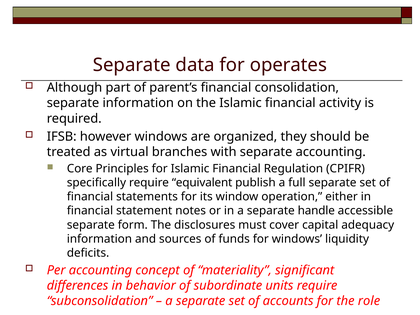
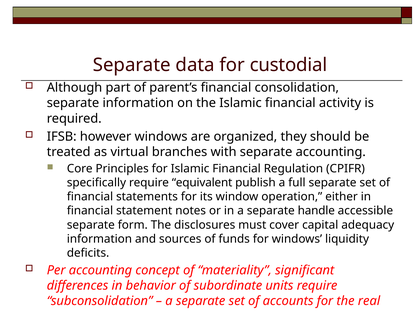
operates: operates -> custodial
role: role -> real
